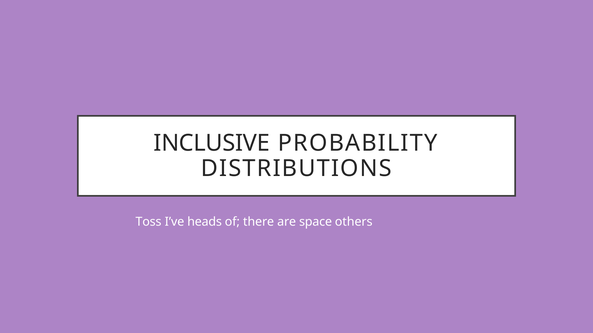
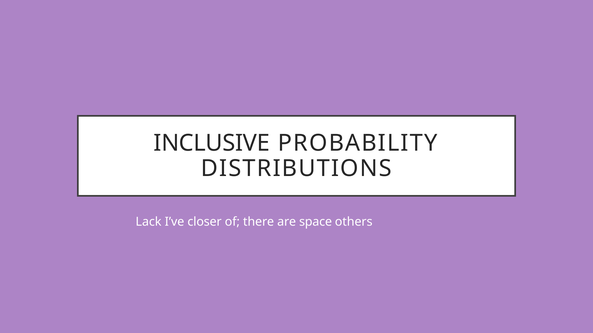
Toss: Toss -> Lack
heads: heads -> closer
